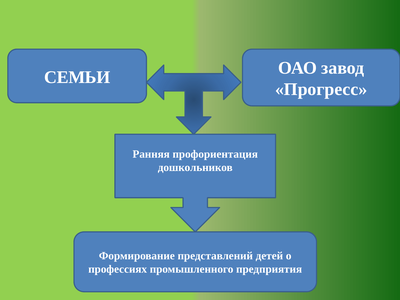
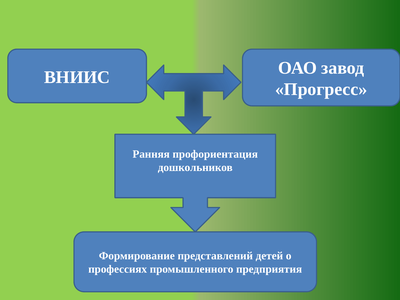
СЕМЬИ: СЕМЬИ -> ВНИИС
